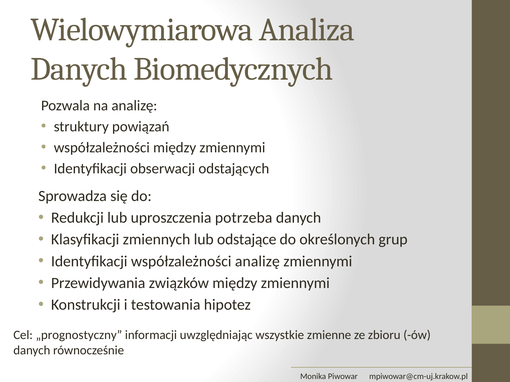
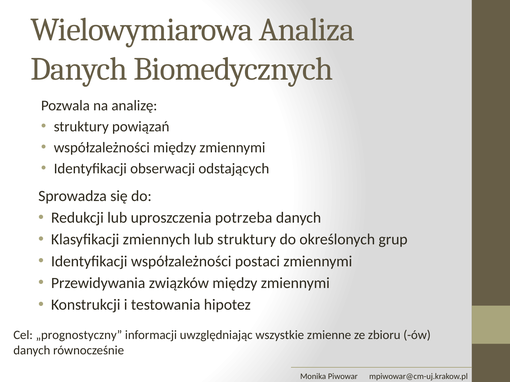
lub odstające: odstające -> struktury
współzależności analizę: analizę -> postaci
